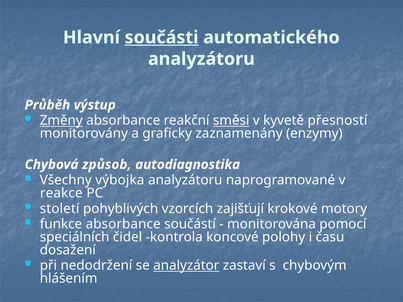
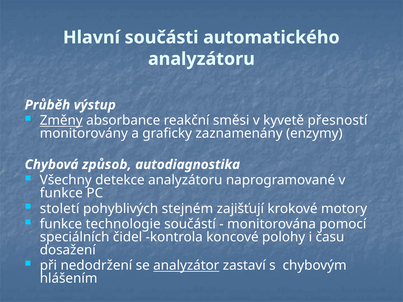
součásti underline: present -> none
směsi underline: present -> none
výbojka: výbojka -> detekce
reakce at (61, 193): reakce -> funkce
vzorcích: vzorcích -> stejném
funkce absorbance: absorbance -> technologie
